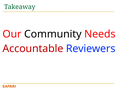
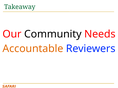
Accountable colour: red -> orange
